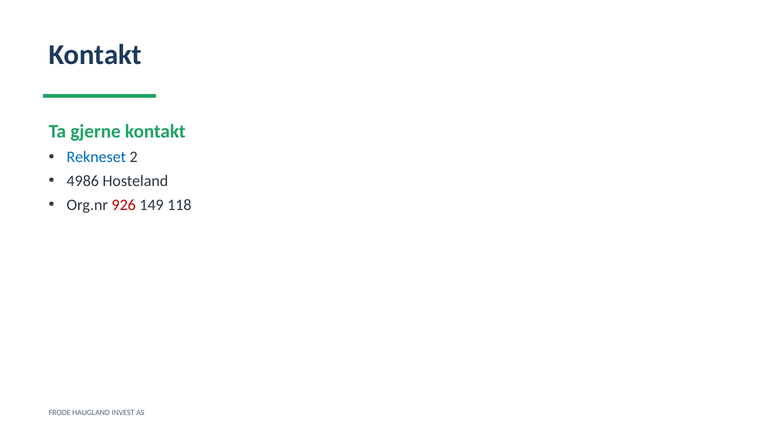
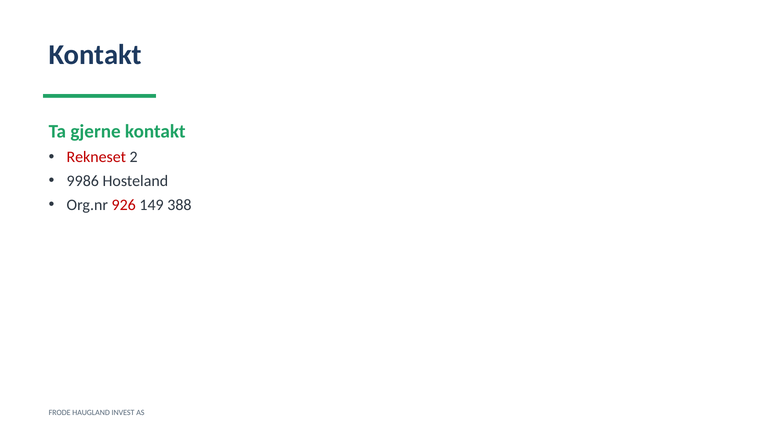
Rekneset colour: blue -> red
4986: 4986 -> 9986
118: 118 -> 388
